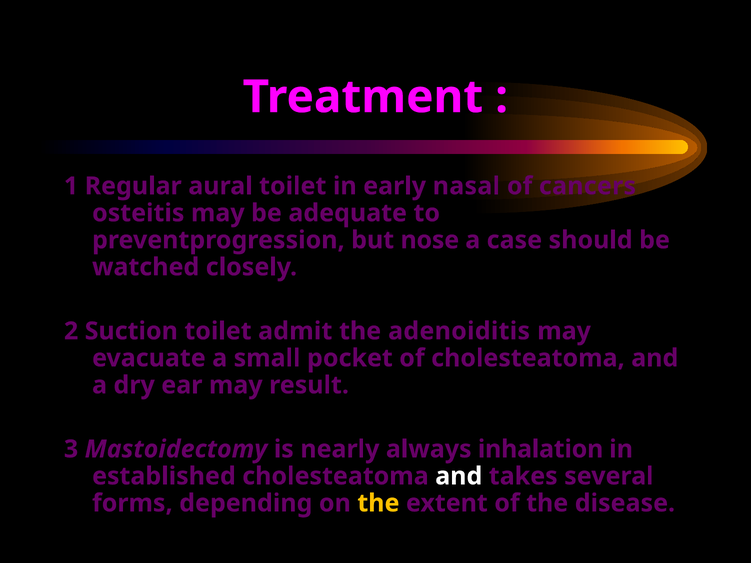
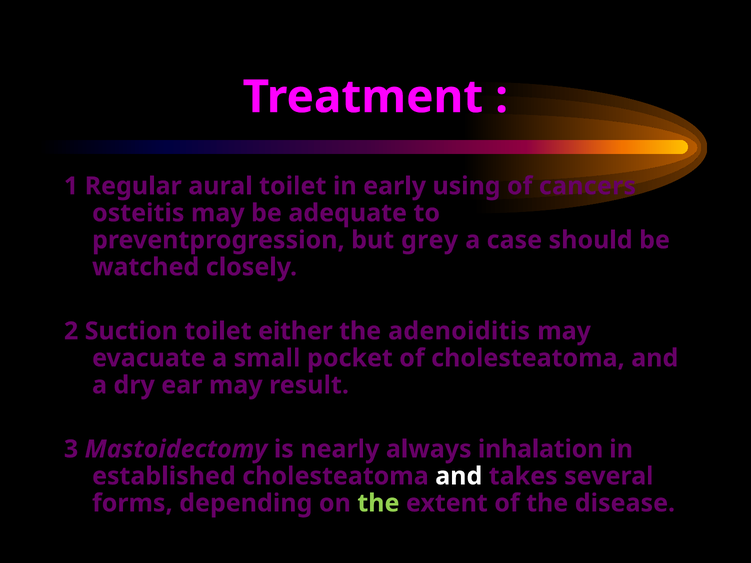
nasal: nasal -> using
nose: nose -> grey
admit: admit -> either
the at (378, 503) colour: yellow -> light green
